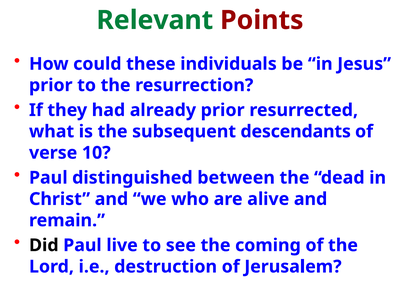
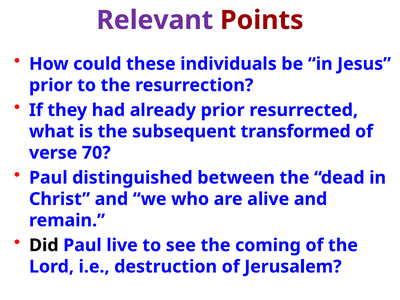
Relevant colour: green -> purple
descendants: descendants -> transformed
10: 10 -> 70
